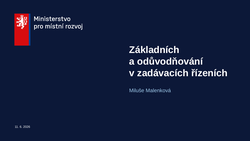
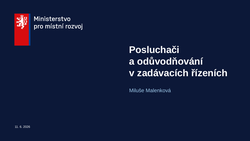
Základních: Základních -> Posluchači
